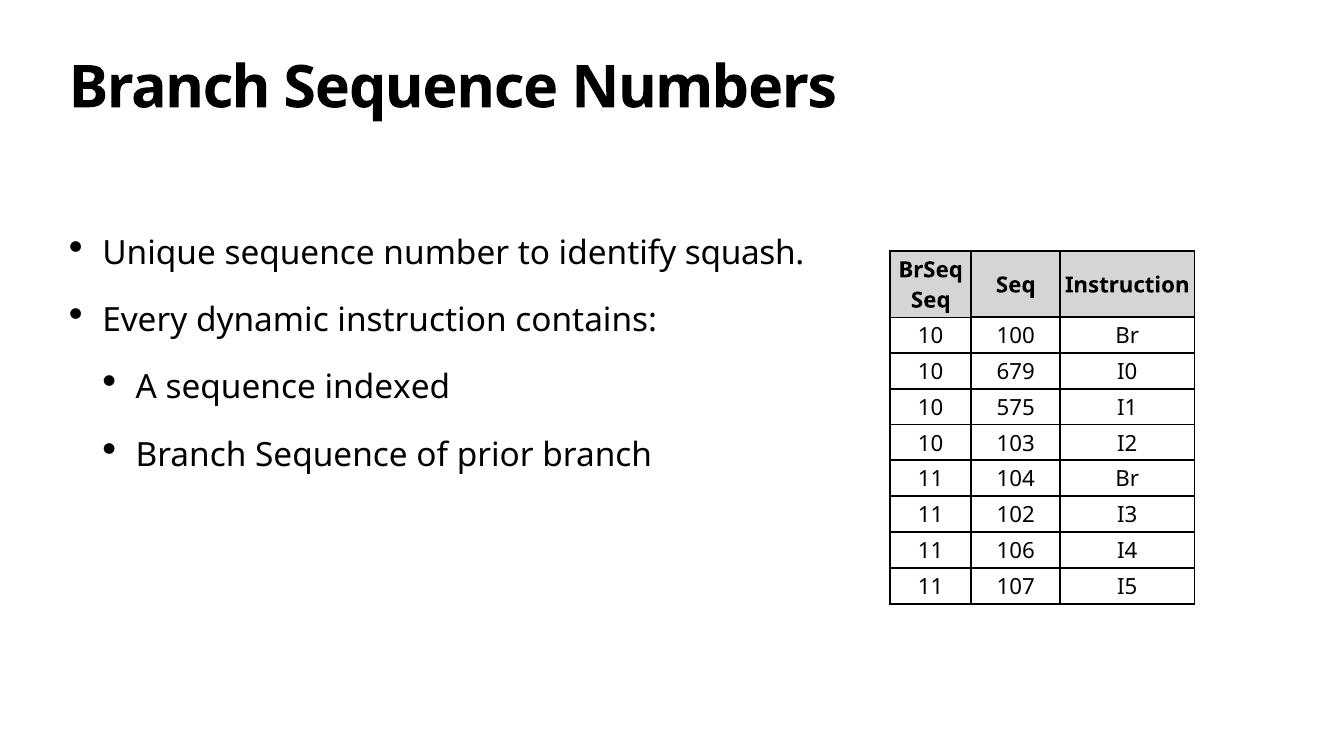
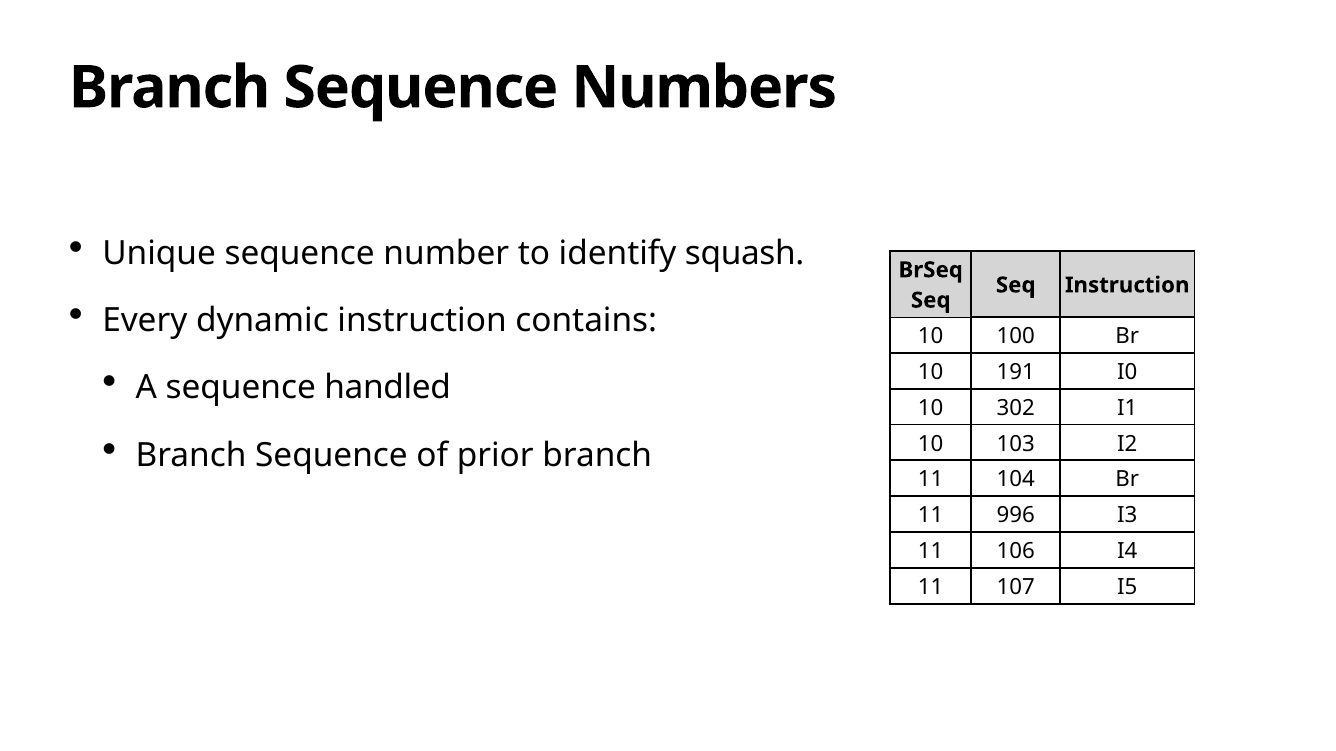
679: 679 -> 191
indexed: indexed -> handled
575: 575 -> 302
102: 102 -> 996
